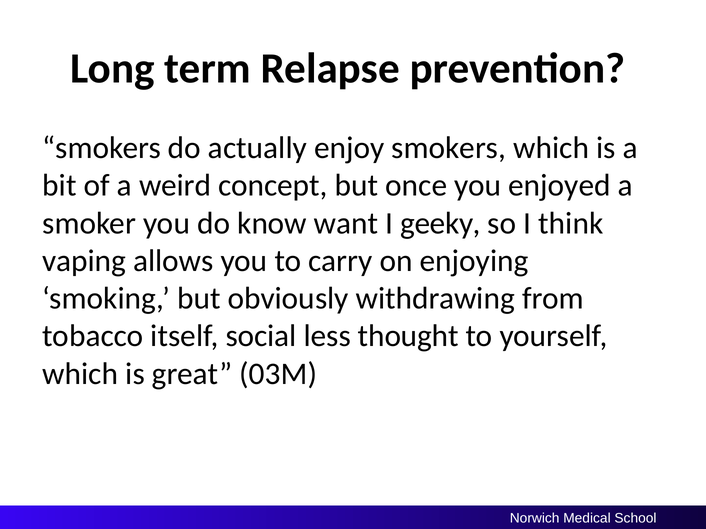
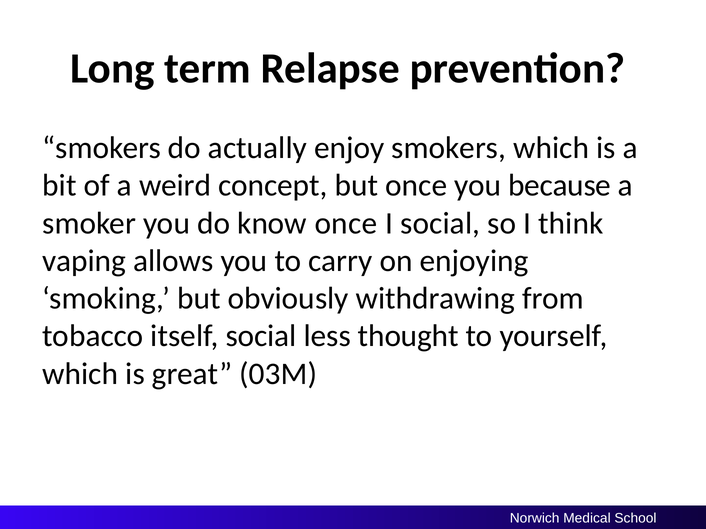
enjoyed: enjoyed -> because
know want: want -> once
I geeky: geeky -> social
